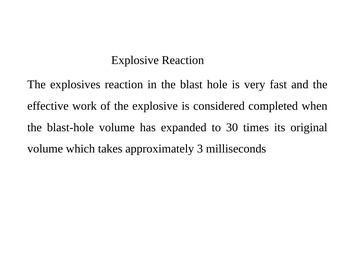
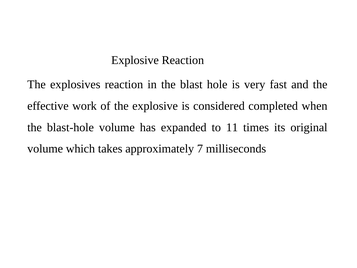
30: 30 -> 11
3: 3 -> 7
